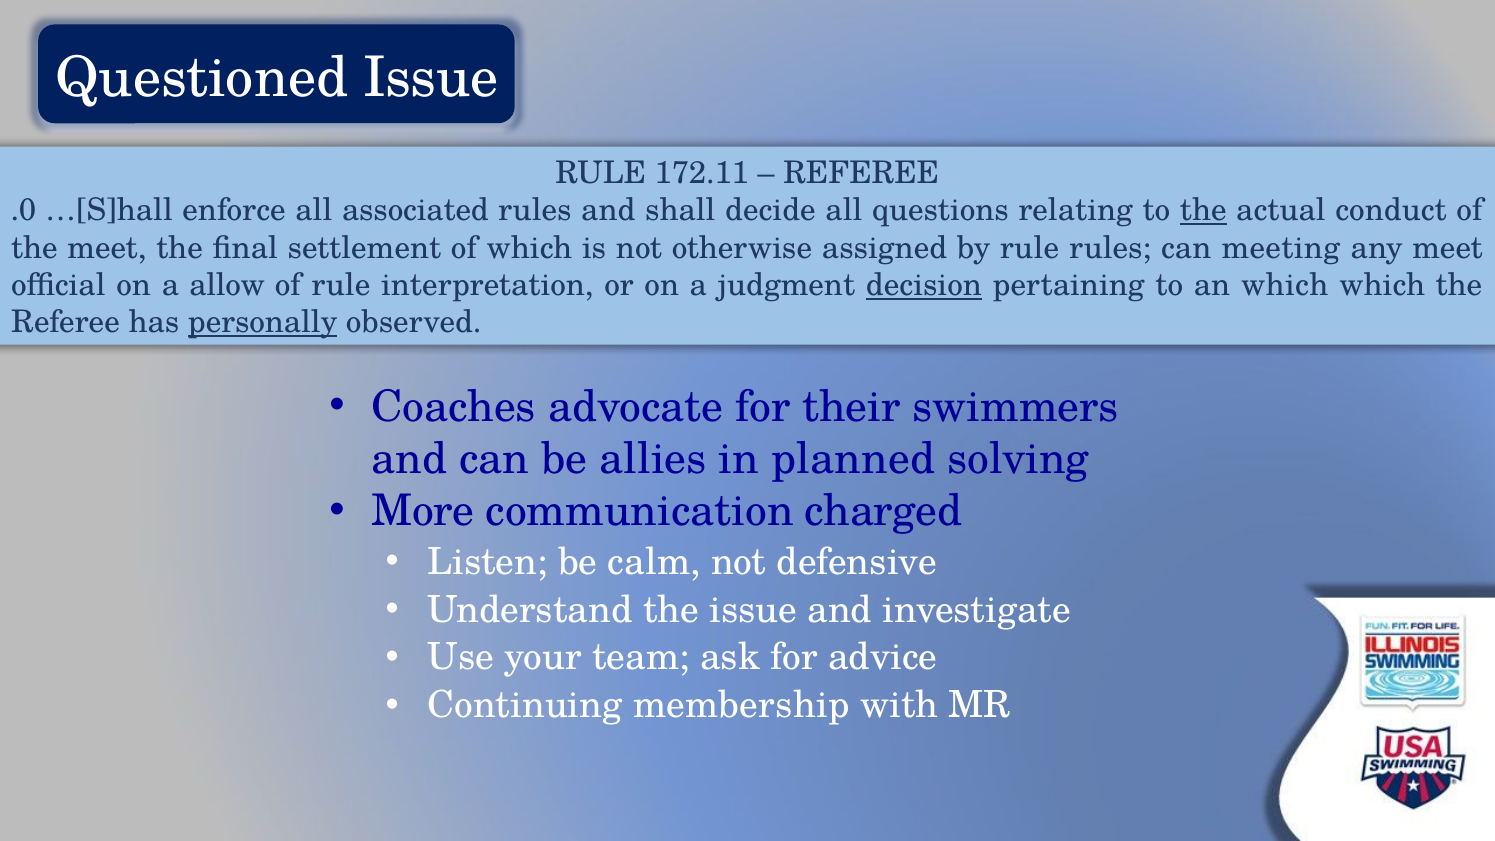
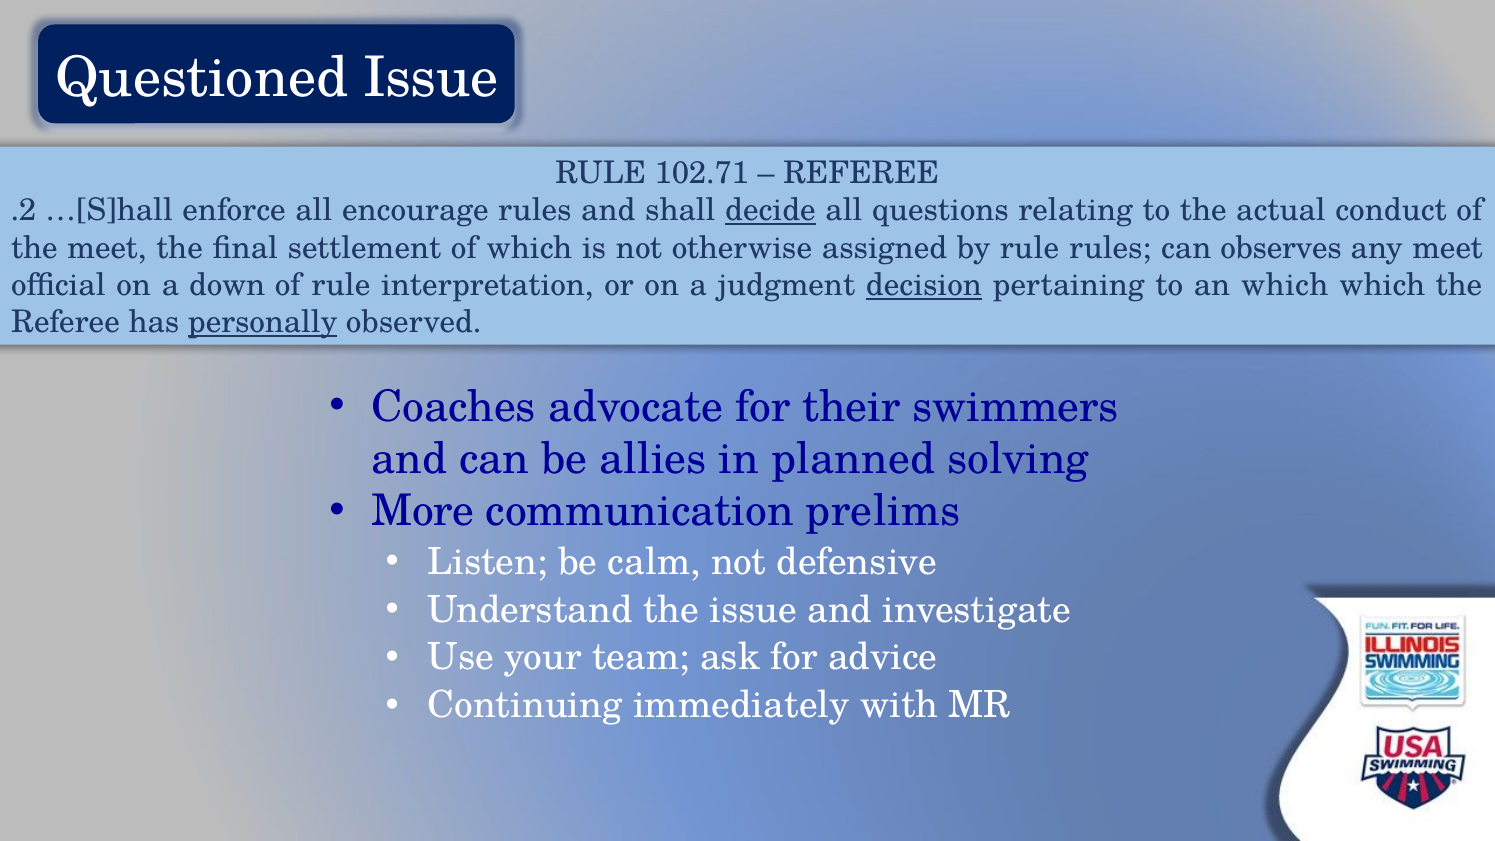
172.11: 172.11 -> 102.71
.0: .0 -> .2
associated: associated -> encourage
decide underline: none -> present
the at (1203, 210) underline: present -> none
meeting: meeting -> observes
allow: allow -> down
charged: charged -> prelims
membership: membership -> immediately
